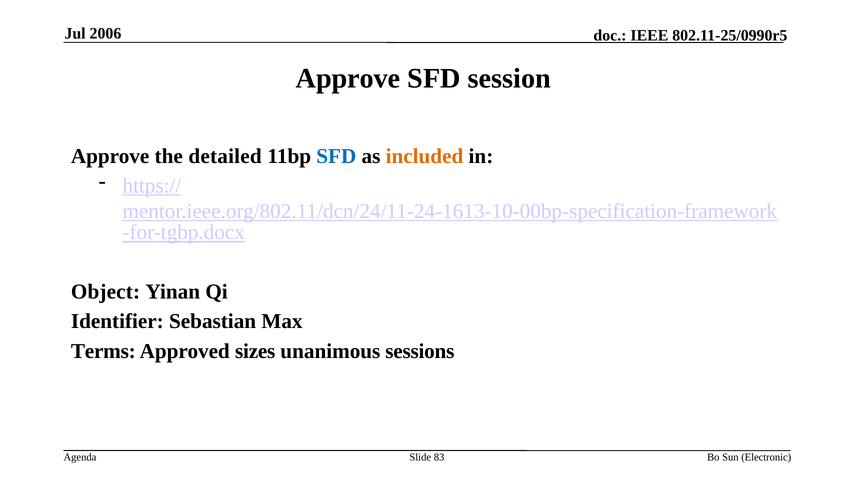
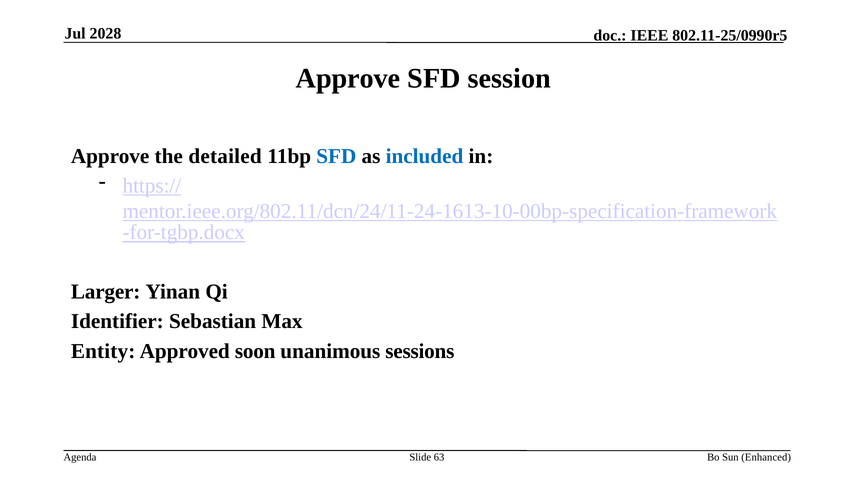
2006: 2006 -> 2028
included colour: orange -> blue
Object: Object -> Larger
Terms: Terms -> Entity
sizes: sizes -> soon
83: 83 -> 63
Electronic: Electronic -> Enhanced
